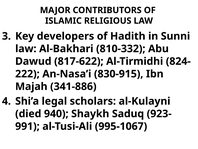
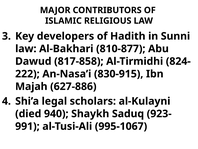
810-332: 810-332 -> 810-877
817-622: 817-622 -> 817-858
341-886: 341-886 -> 627-886
